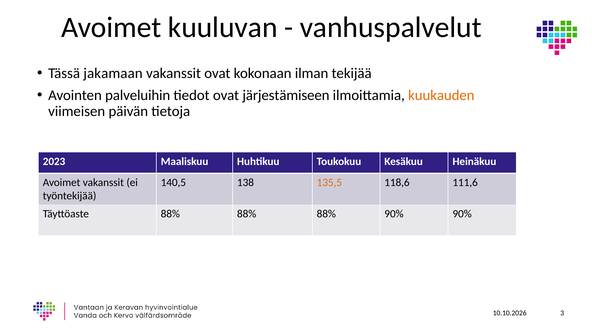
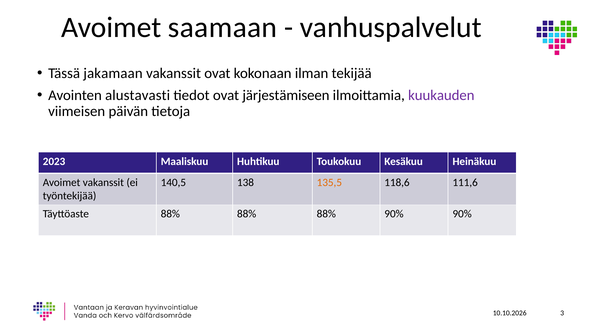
kuuluvan: kuuluvan -> saamaan
palveluihin: palveluihin -> alustavasti
kuukauden colour: orange -> purple
